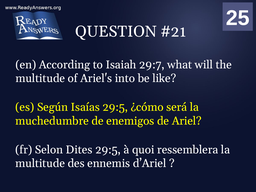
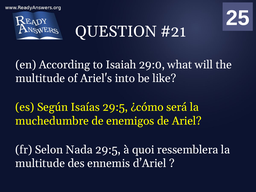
29:7: 29:7 -> 29:0
Dites: Dites -> Nada
